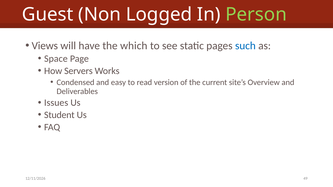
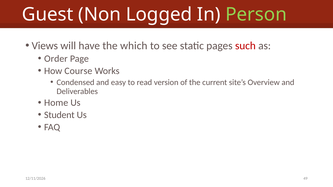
such colour: blue -> red
Space: Space -> Order
Servers: Servers -> Course
Issues: Issues -> Home
